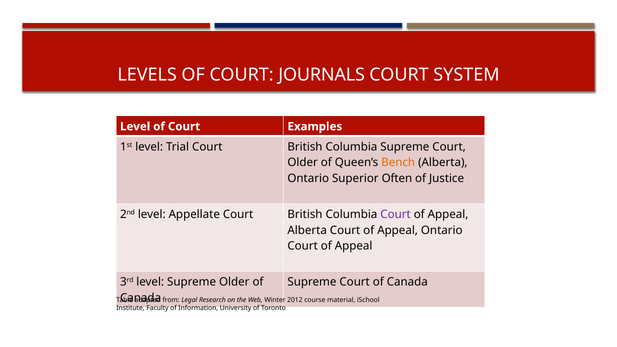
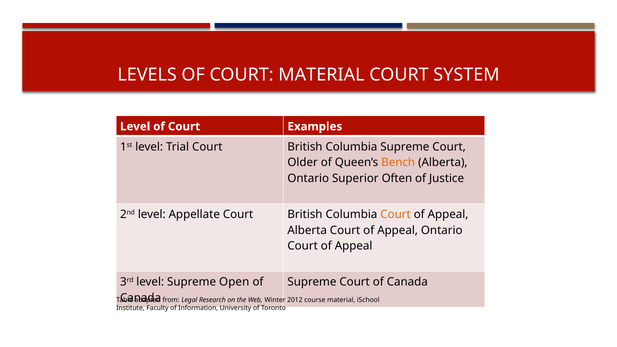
COURT JOURNALS: JOURNALS -> MATERIAL
Court at (396, 215) colour: purple -> orange
Supreme Older: Older -> Open
